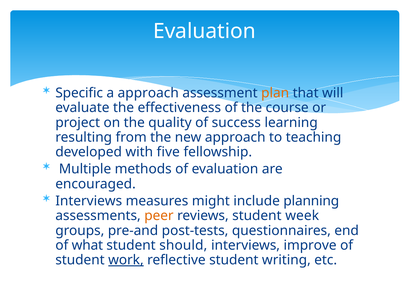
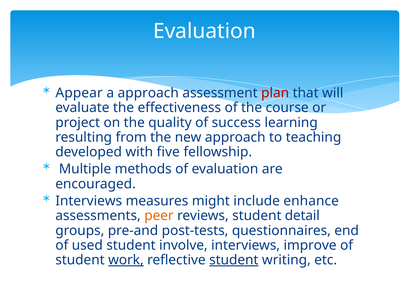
Specific: Specific -> Appear
plan colour: orange -> red
planning: planning -> enhance
week: week -> detail
what: what -> used
should: should -> involve
student at (234, 260) underline: none -> present
